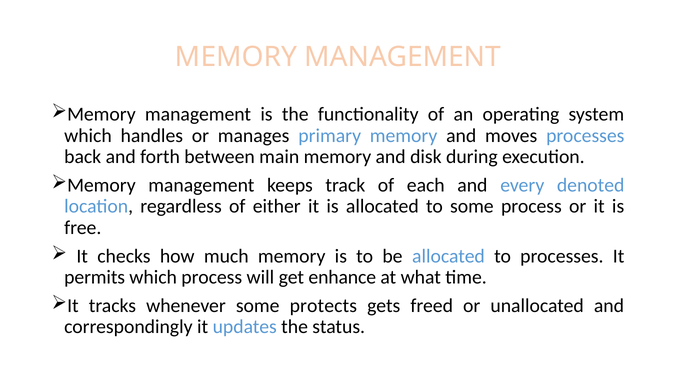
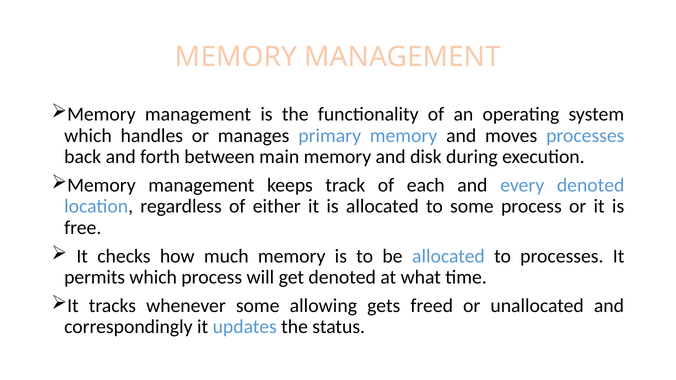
get enhance: enhance -> denoted
protects: protects -> allowing
